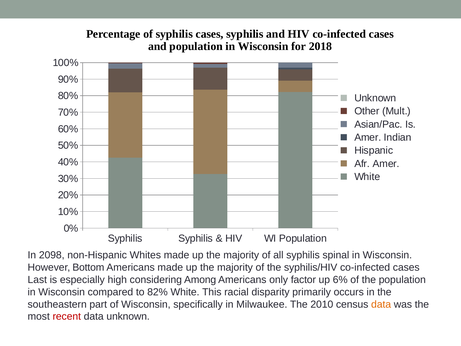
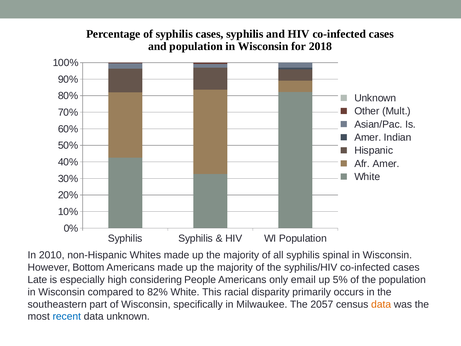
2098: 2098 -> 2010
Last: Last -> Late
Among: Among -> People
factor: factor -> email
6%: 6% -> 5%
2010: 2010 -> 2057
recent colour: red -> blue
